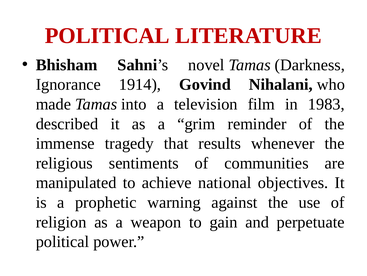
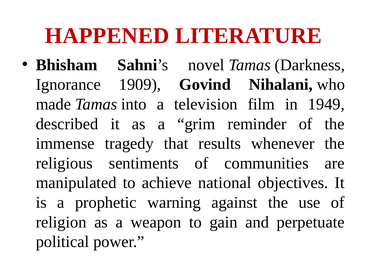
POLITICAL at (107, 36): POLITICAL -> HAPPENED
1914: 1914 -> 1909
1983: 1983 -> 1949
